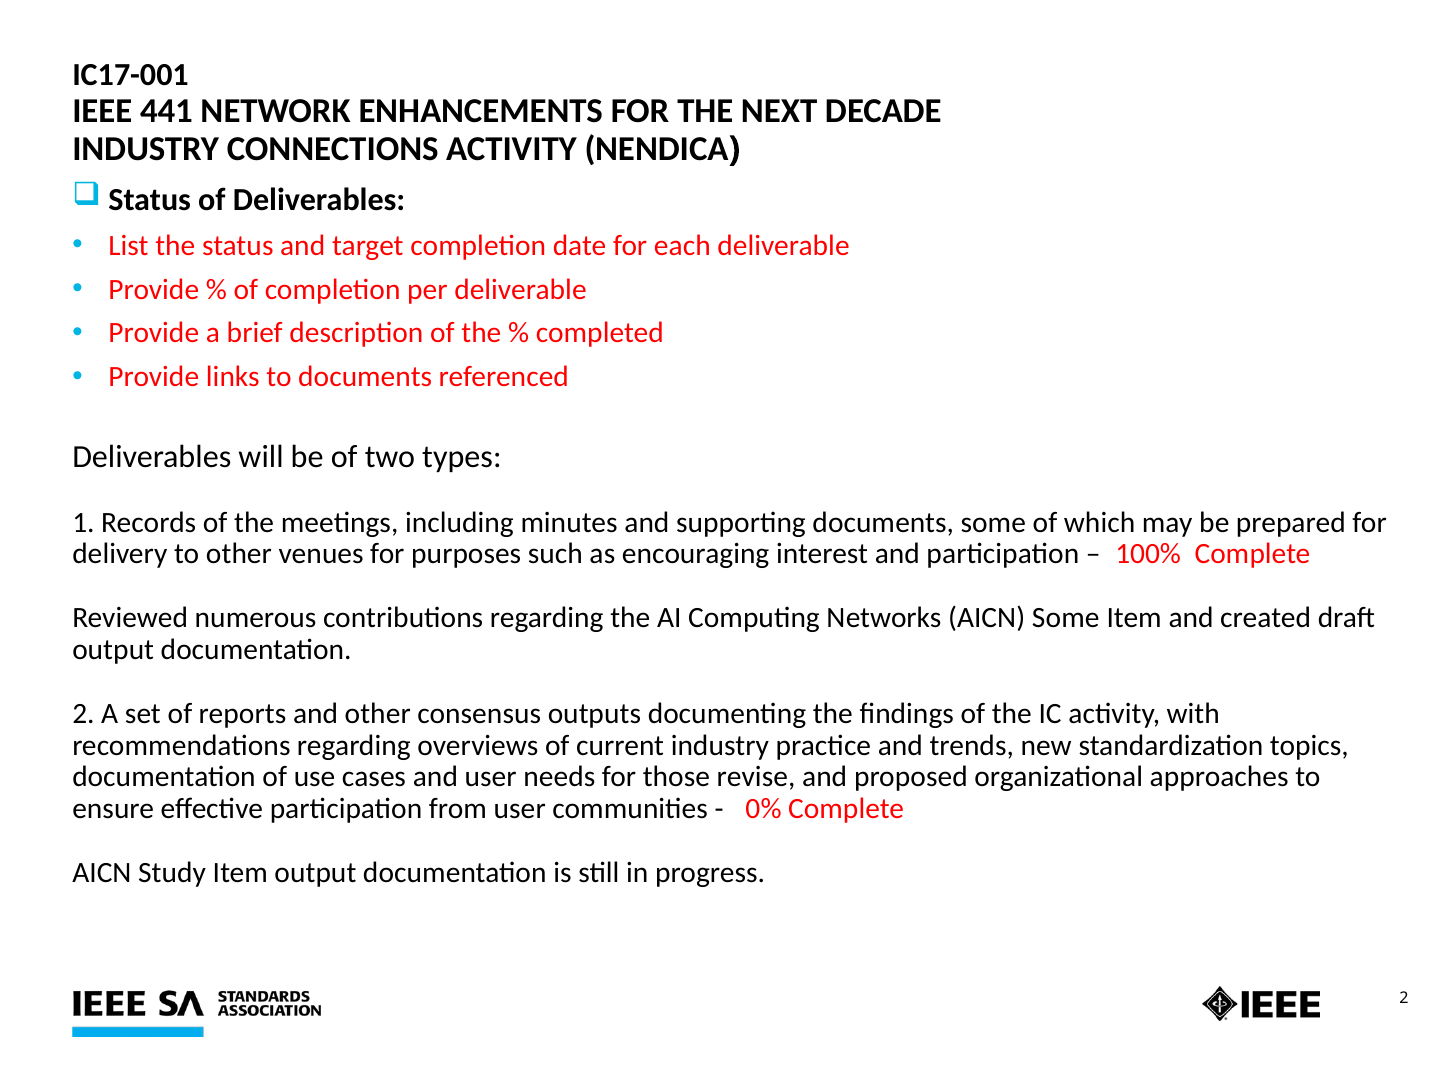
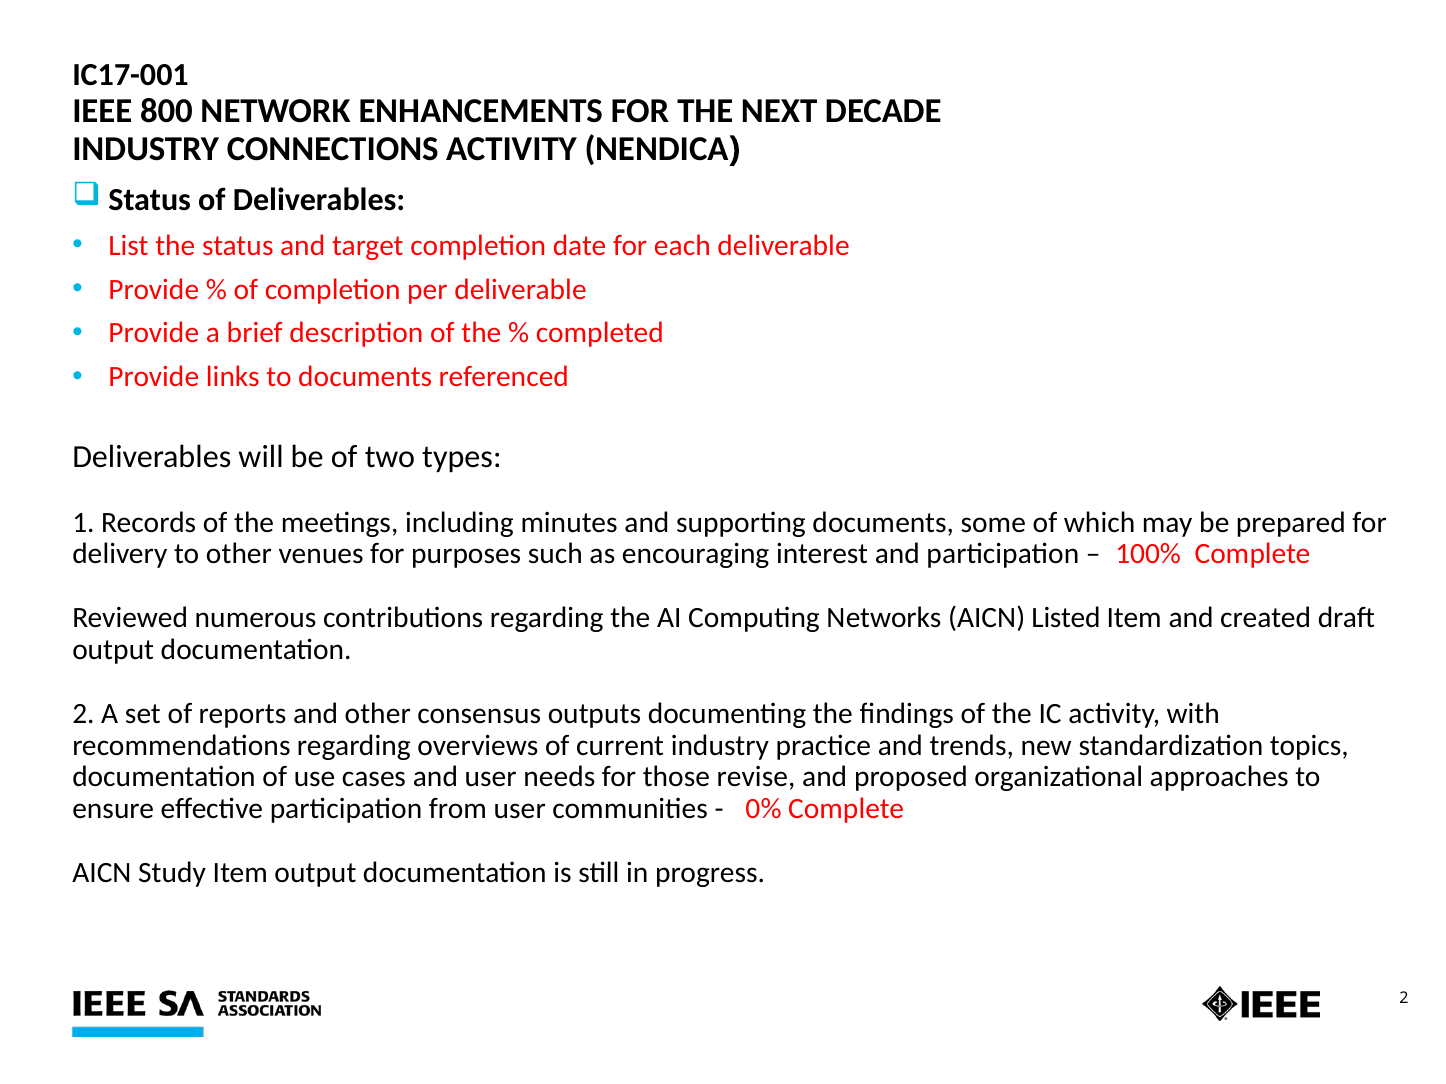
441: 441 -> 800
AICN Some: Some -> Listed
